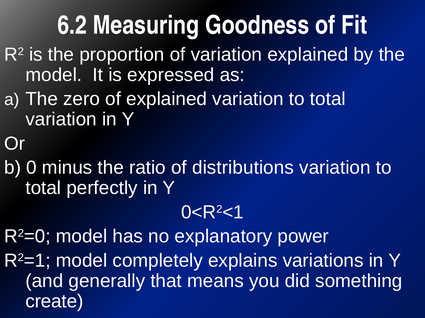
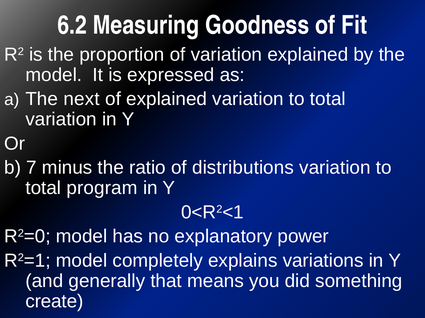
zero: zero -> next
0: 0 -> 7
perfectly: perfectly -> program
